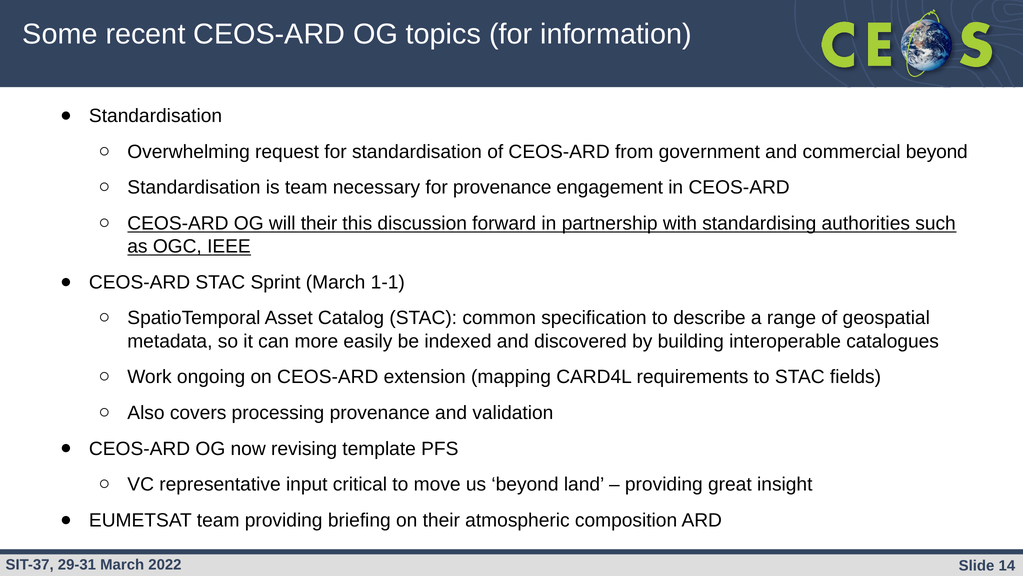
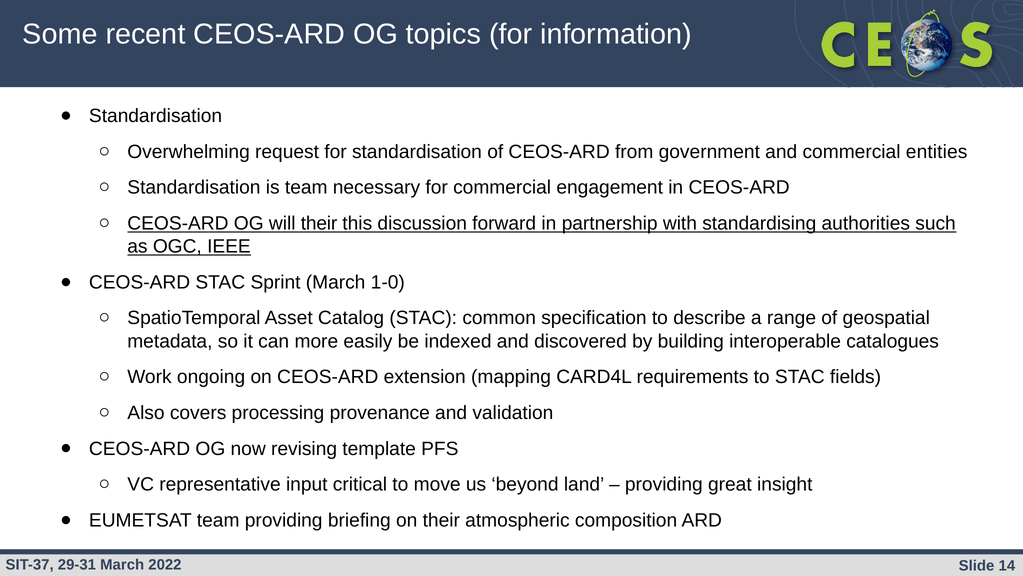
commercial beyond: beyond -> entities
for provenance: provenance -> commercial
1-1: 1-1 -> 1-0
